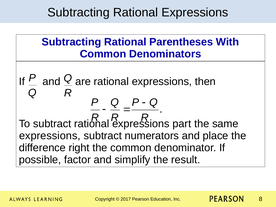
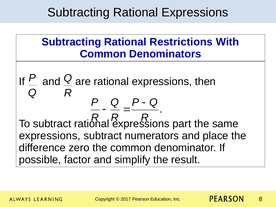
Parentheses: Parentheses -> Restrictions
right: right -> zero
